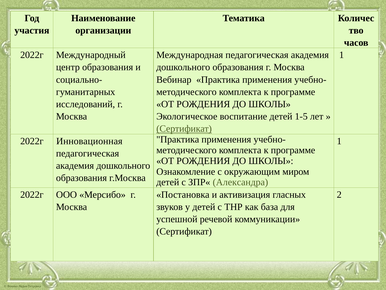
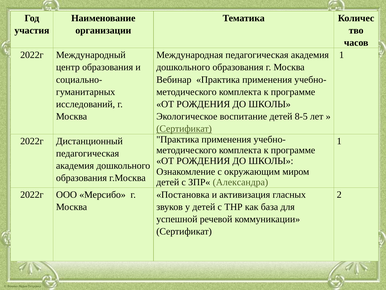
1-5: 1-5 -> 8-5
Инновационная: Инновационная -> Дистанционный
